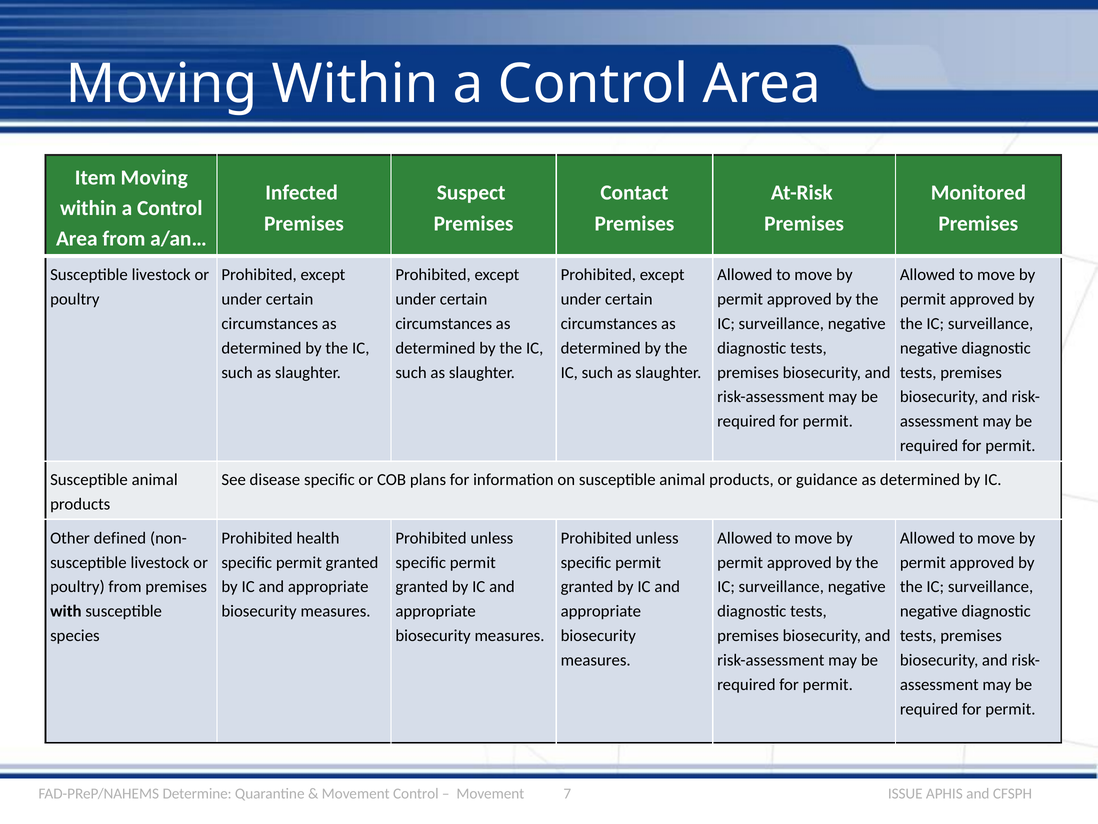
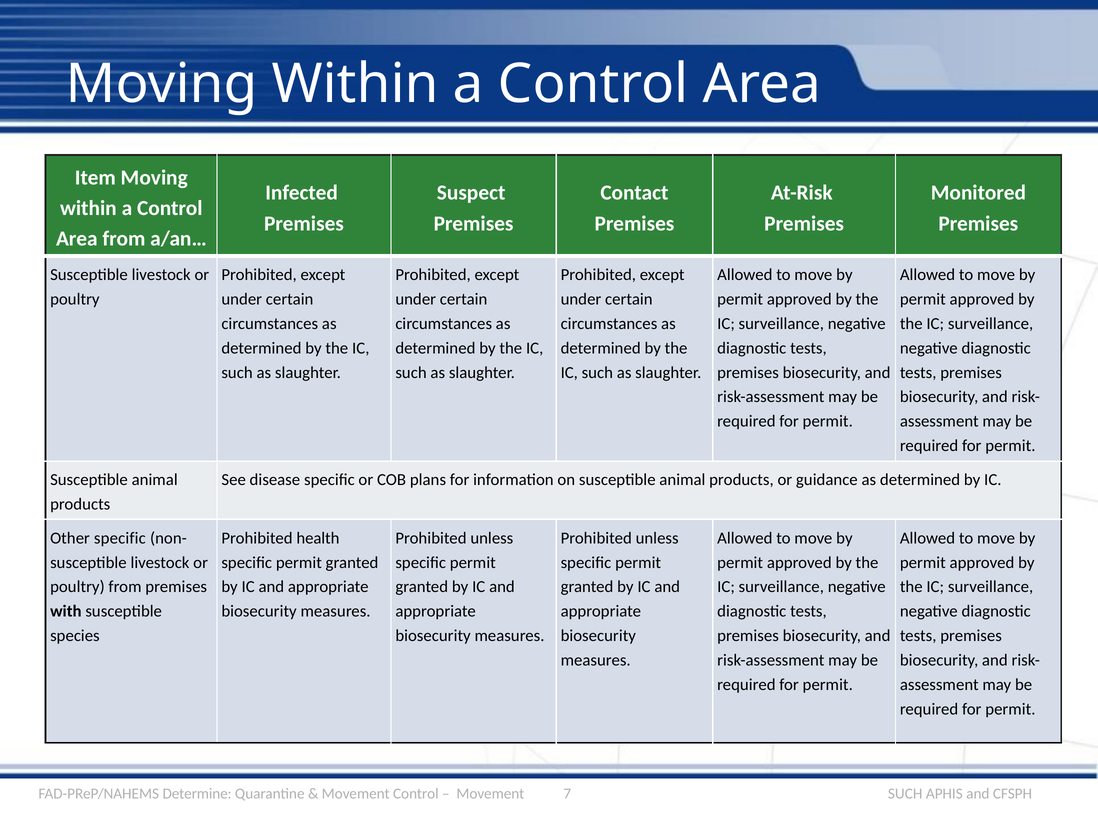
Other defined: defined -> specific
ISSUE at (905, 793): ISSUE -> SUCH
